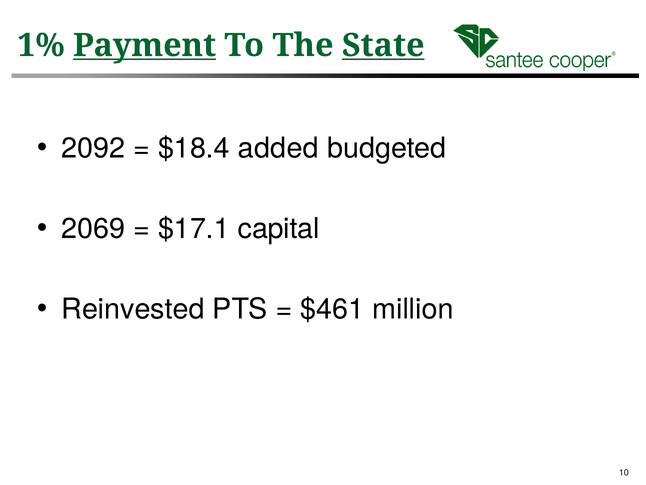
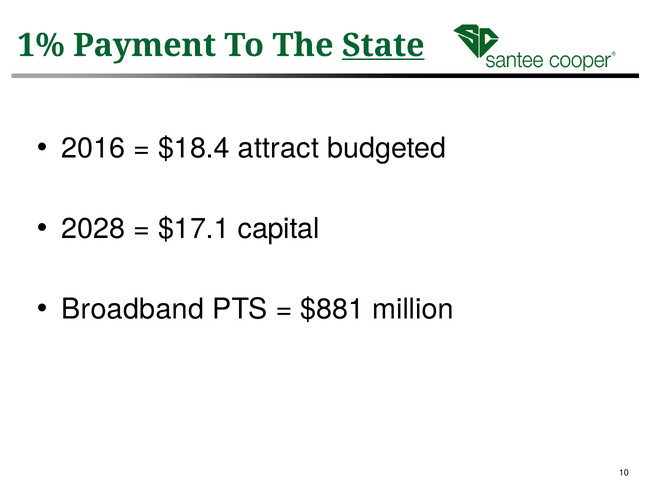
Payment underline: present -> none
2092: 2092 -> 2016
added: added -> attract
2069: 2069 -> 2028
Reinvested: Reinvested -> Broadband
$461: $461 -> $881
